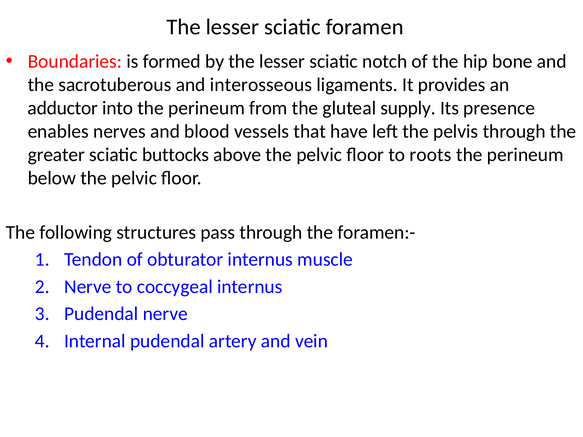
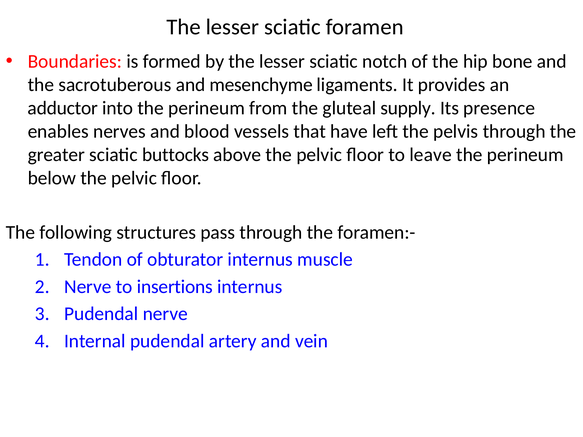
interosseous: interosseous -> mesenchyme
roots: roots -> leave
coccygeal: coccygeal -> insertions
